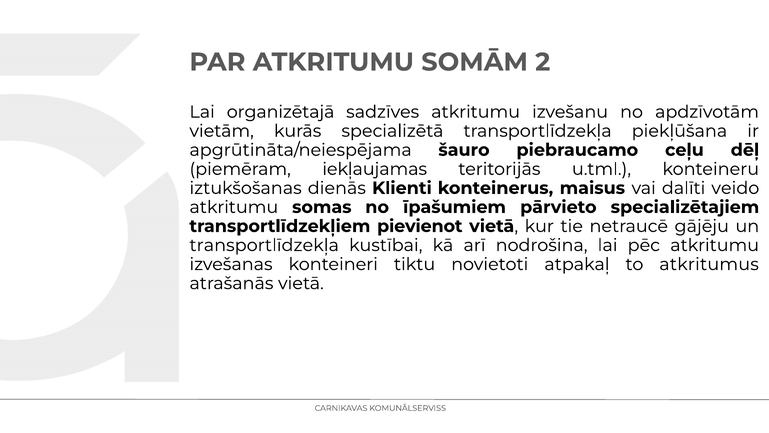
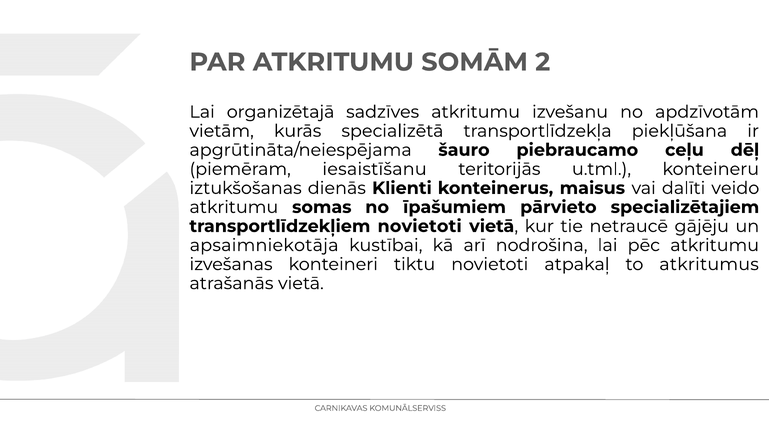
iekļaujamas: iekļaujamas -> iesaistīšanu
transportlīdzekļiem pievienot: pievienot -> novietoti
transportlīdzekļa at (264, 245): transportlīdzekļa -> apsaimniekotāja
